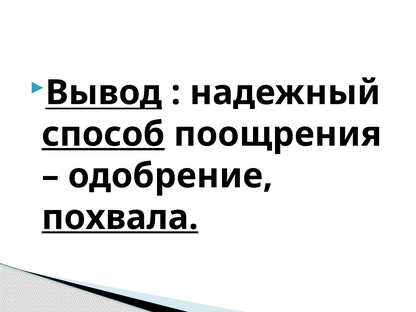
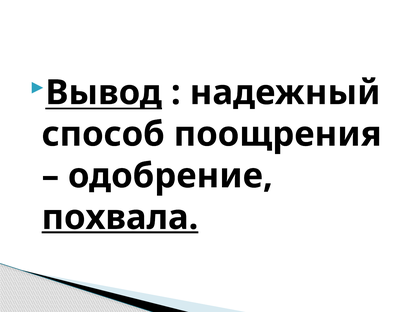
способ underline: present -> none
